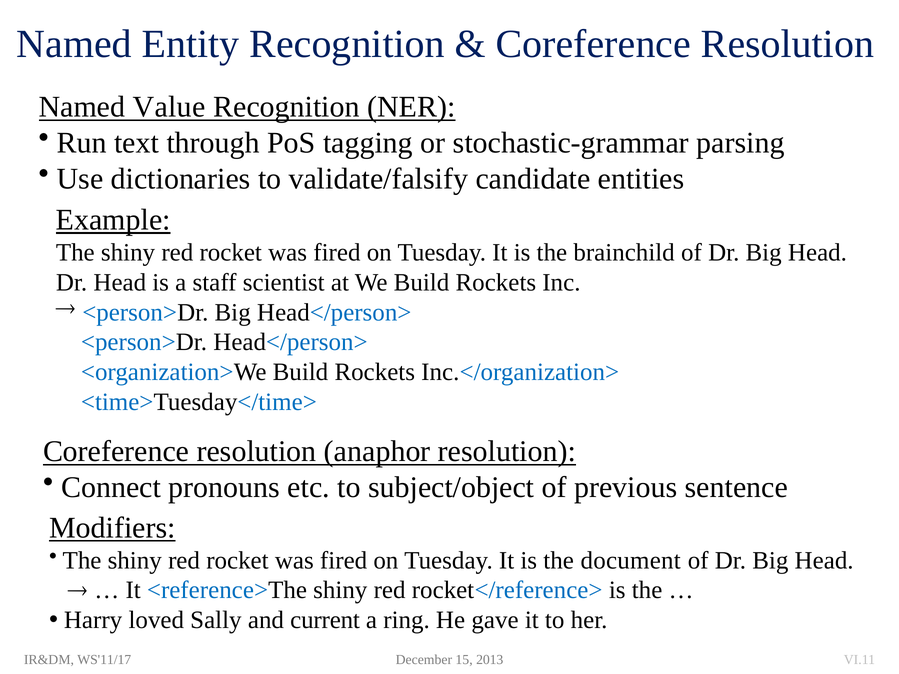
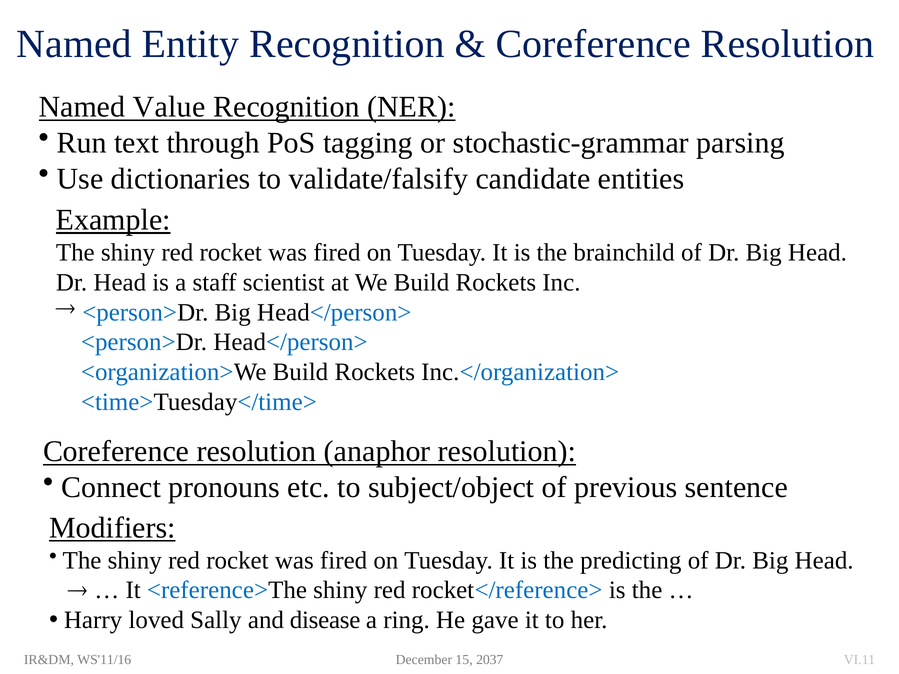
document: document -> predicting
current: current -> disease
WS'11/17: WS'11/17 -> WS'11/16
2013: 2013 -> 2037
